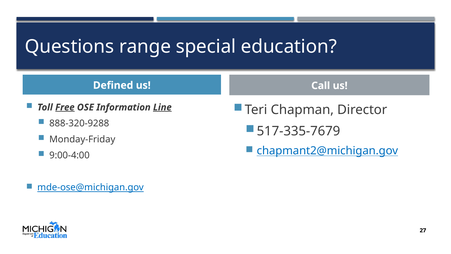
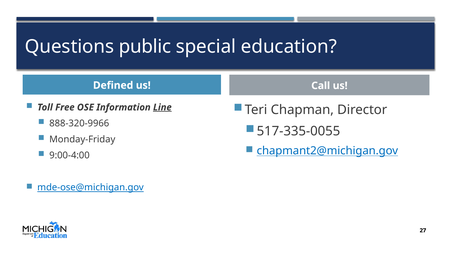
range: range -> public
Free underline: present -> none
888-320-9288: 888-320-9288 -> 888-320-9966
517-335-7679: 517-335-7679 -> 517-335-0055
